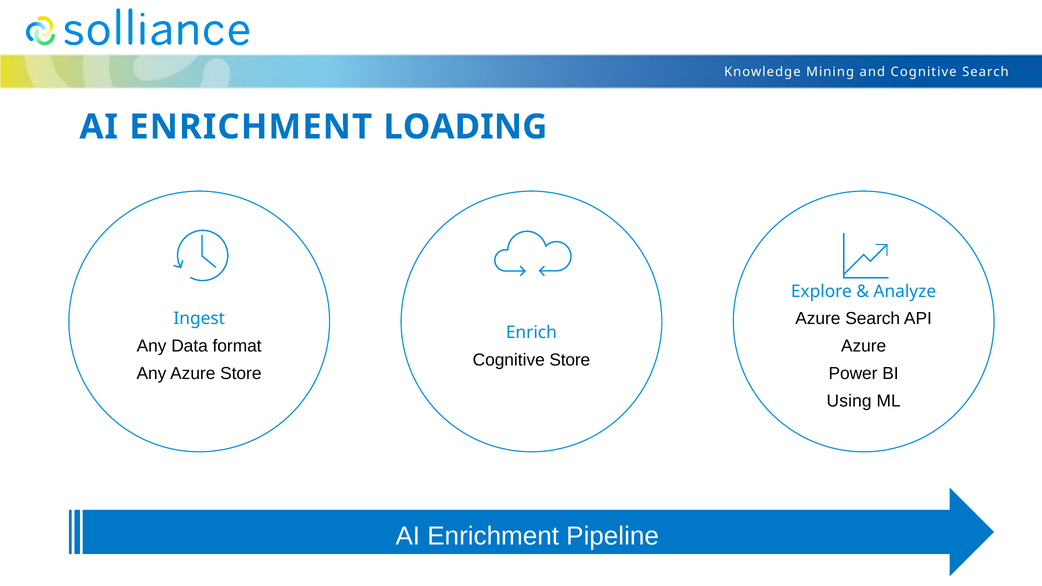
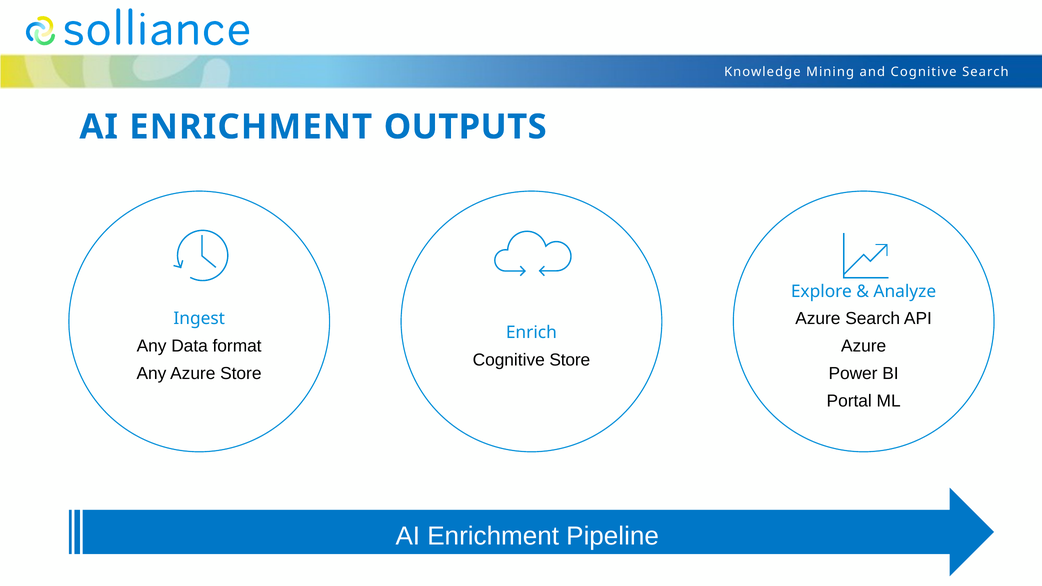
LOADING: LOADING -> OUTPUTS
Using: Using -> Portal
